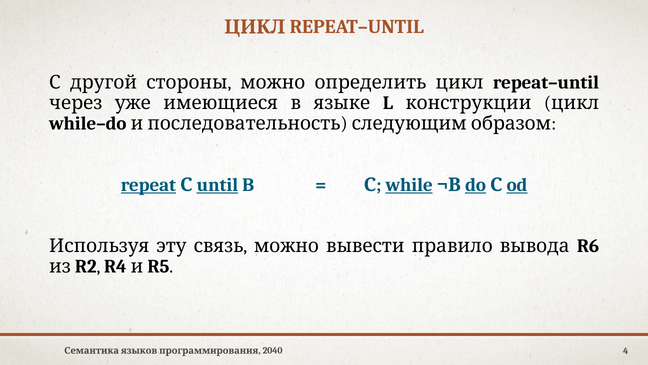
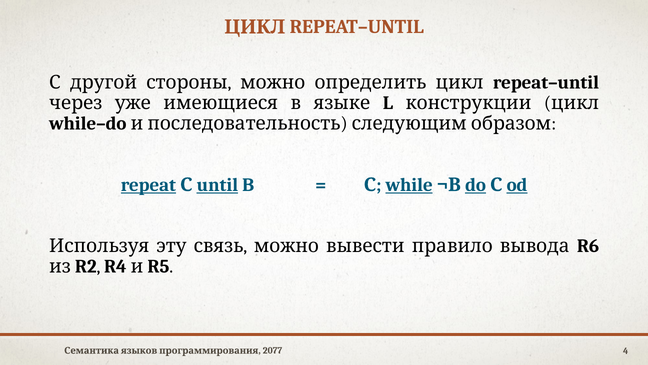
2040: 2040 -> 2077
